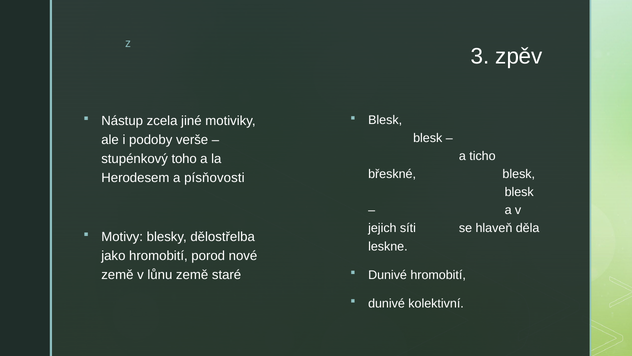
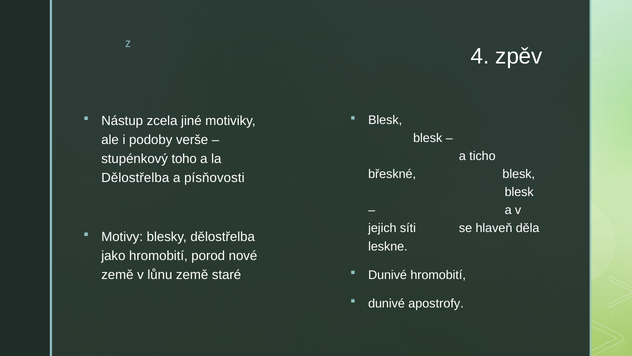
3: 3 -> 4
Herodesem at (135, 178): Herodesem -> Dělostřelba
kolektivní: kolektivní -> apostrofy
